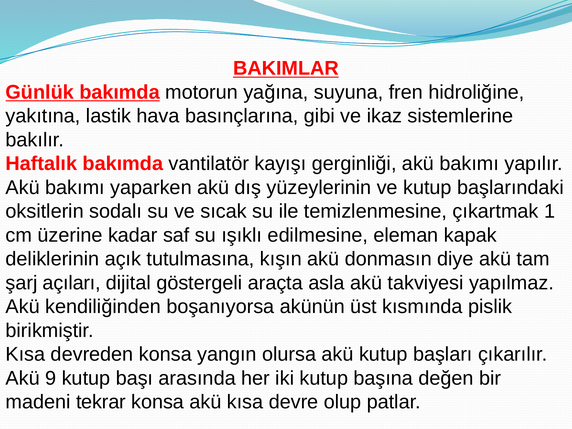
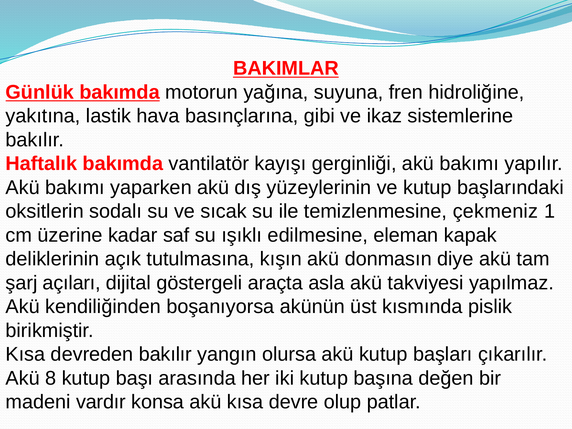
çıkartmak: çıkartmak -> çekmeniz
devreden konsa: konsa -> bakılır
9: 9 -> 8
tekrar: tekrar -> vardır
